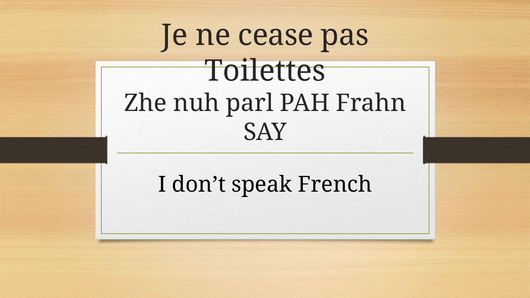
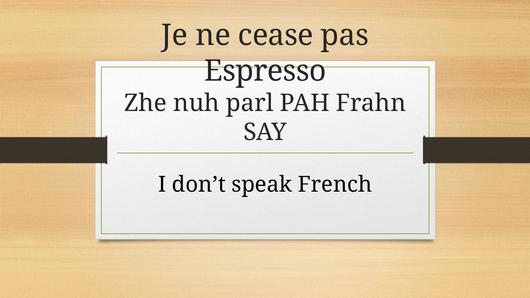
Toilettes: Toilettes -> Espresso
